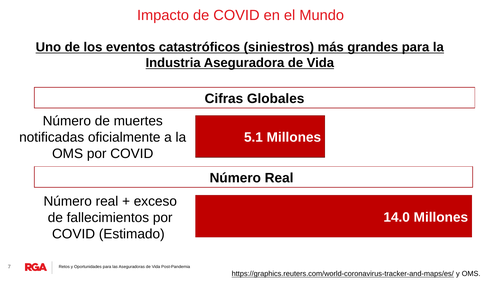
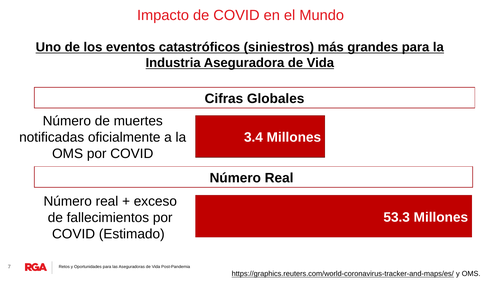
5.1: 5.1 -> 3.4
14.0: 14.0 -> 53.3
